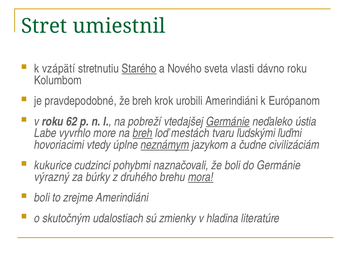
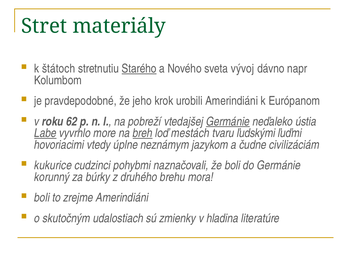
umiestnil: umiestnil -> materiály
vzápätí: vzápätí -> štátoch
vlasti: vlasti -> vývoj
dávno roku: roku -> napr
že breh: breh -> jeho
Labe underline: none -> present
neznámym underline: present -> none
výrazný: výrazný -> korunný
mora underline: present -> none
